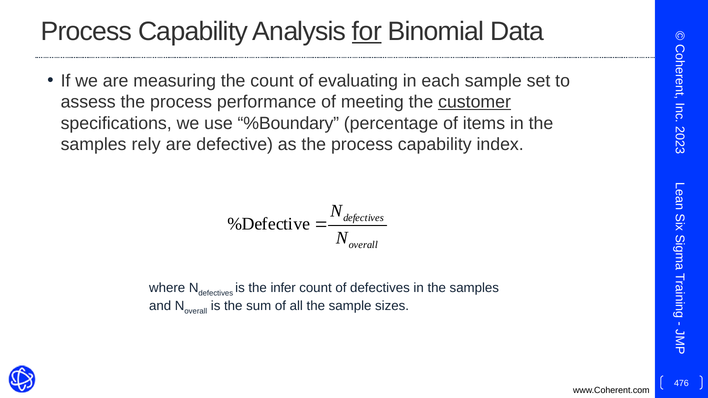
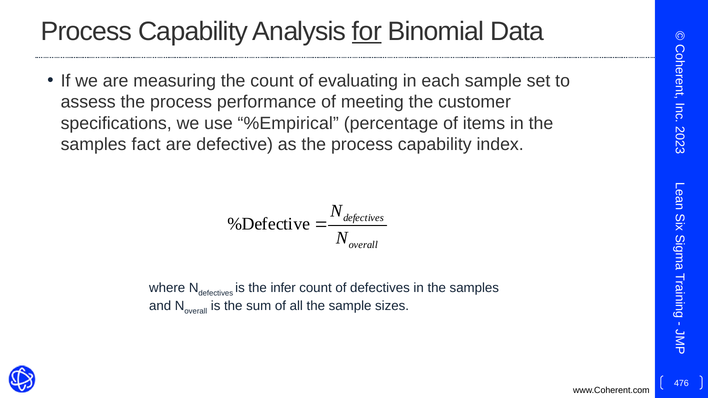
customer underline: present -> none
%Boundary: %Boundary -> %Empirical
rely: rely -> fact
